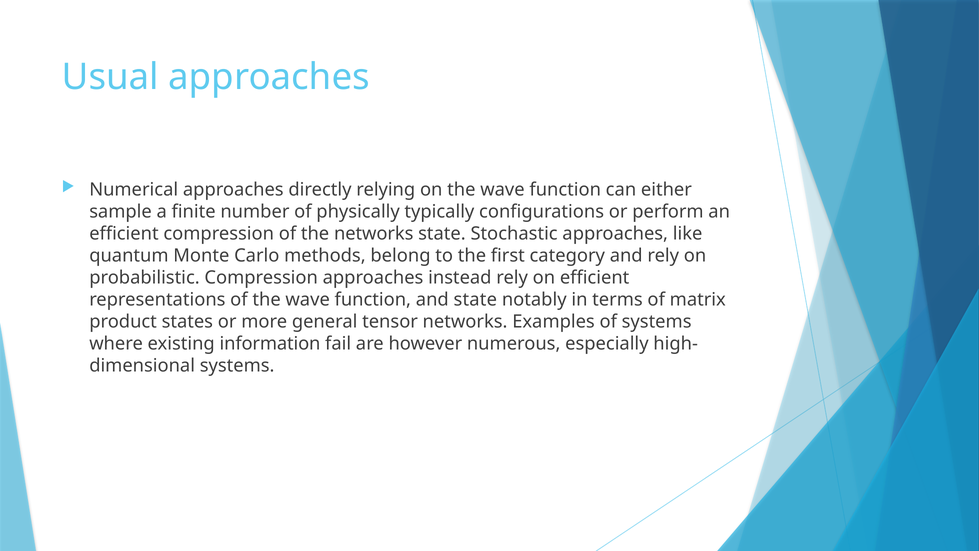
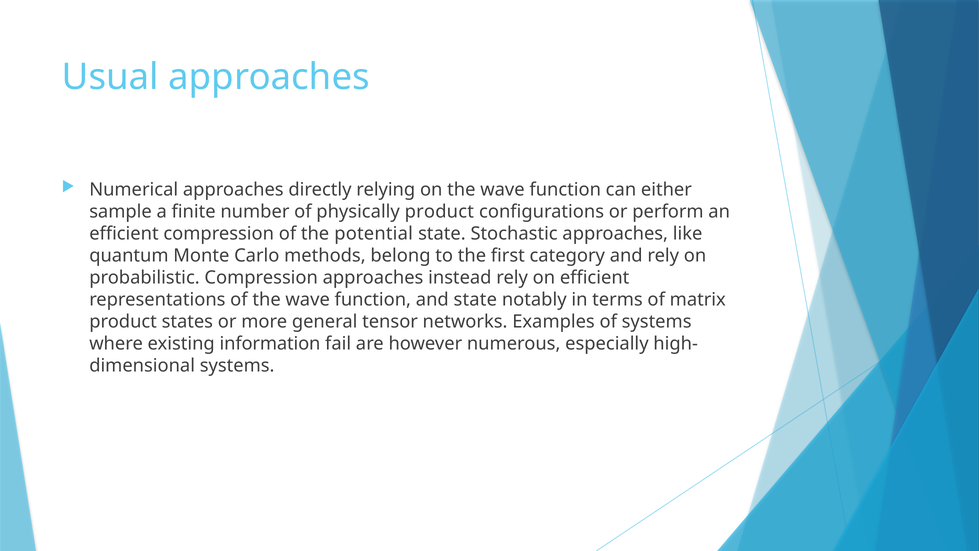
physically typically: typically -> product
the networks: networks -> potential
